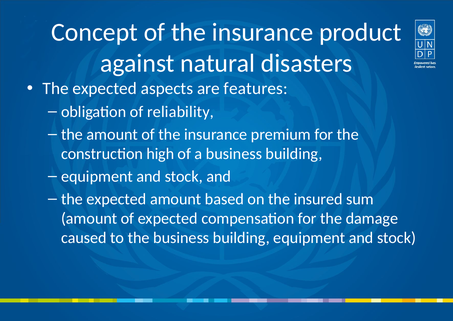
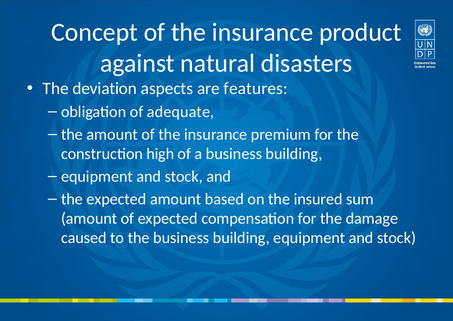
expected at (105, 88): expected -> deviation
reliability: reliability -> adequate
